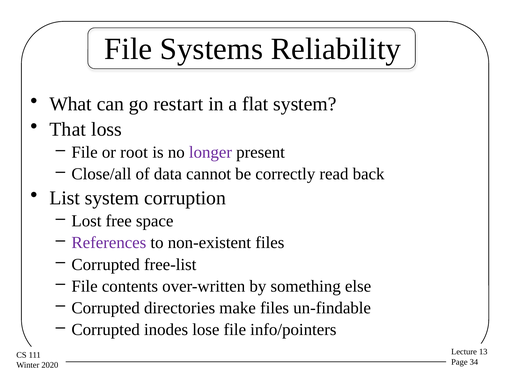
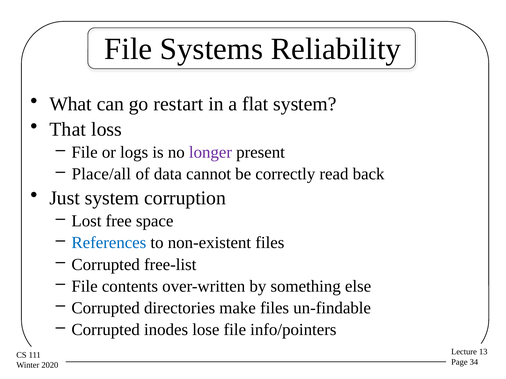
root: root -> logs
Close/all: Close/all -> Place/all
List: List -> Just
References colour: purple -> blue
